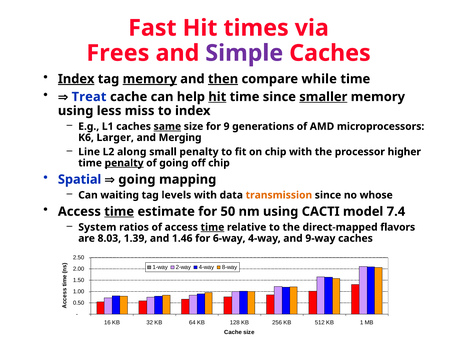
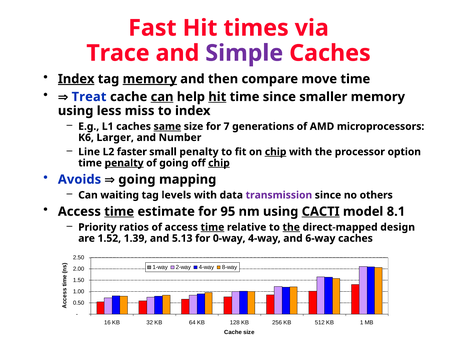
Frees: Frees -> Trace
then underline: present -> none
while: while -> move
can at (162, 97) underline: none -> present
smaller underline: present -> none
9: 9 -> 7
Merging: Merging -> Number
along: along -> faster
chip at (276, 152) underline: none -> present
higher: higher -> option
chip at (219, 163) underline: none -> present
Spatial: Spatial -> Avoids
transmission colour: orange -> purple
whose: whose -> others
50: 50 -> 95
CACTI underline: none -> present
7.4: 7.4 -> 8.1
System: System -> Priority
the at (291, 227) underline: none -> present
flavors: flavors -> design
8.03: 8.03 -> 1.52
1.46: 1.46 -> 5.13
6-way: 6-way -> 0-way
9-way: 9-way -> 6-way
